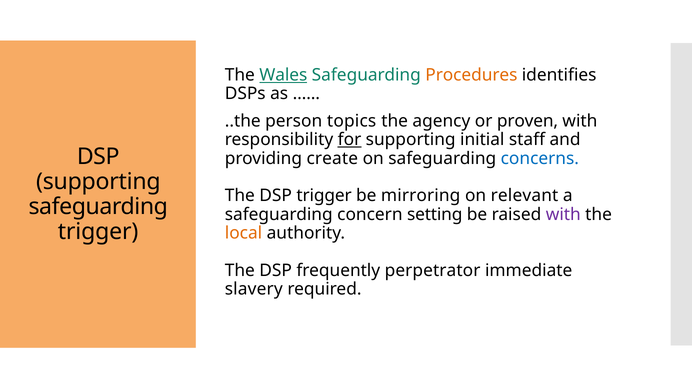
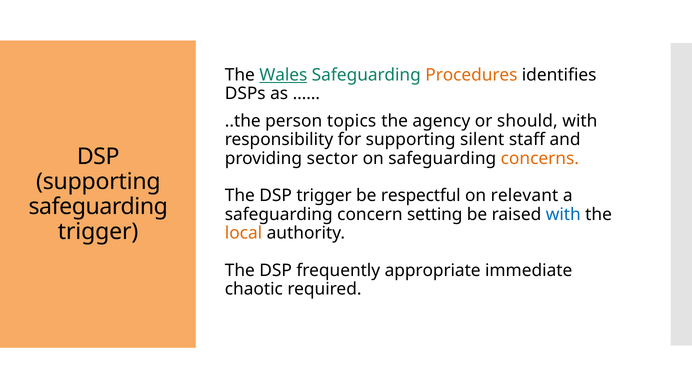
proven: proven -> should
for underline: present -> none
initial: initial -> silent
create: create -> sector
concerns colour: blue -> orange
mirroring: mirroring -> respectful
with at (563, 214) colour: purple -> blue
perpetrator: perpetrator -> appropriate
slavery: slavery -> chaotic
